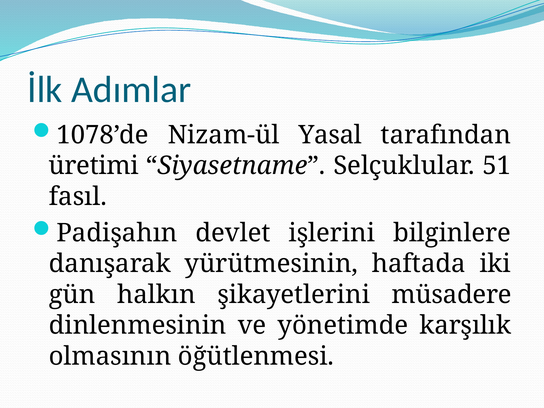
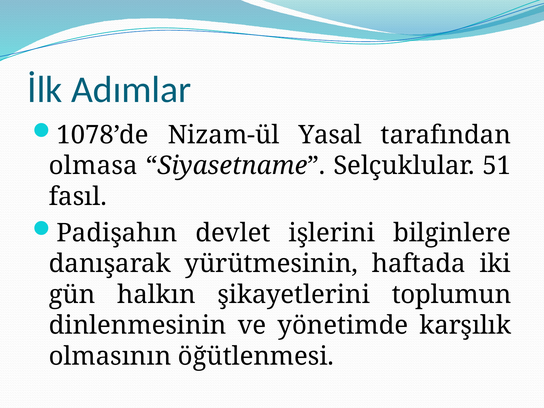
üretimi: üretimi -> olmasa
müsadere: müsadere -> toplumun
